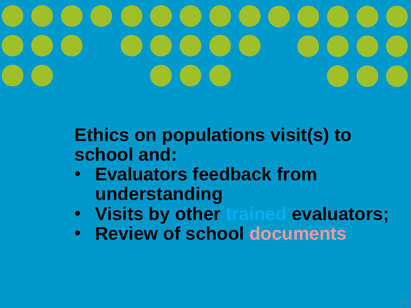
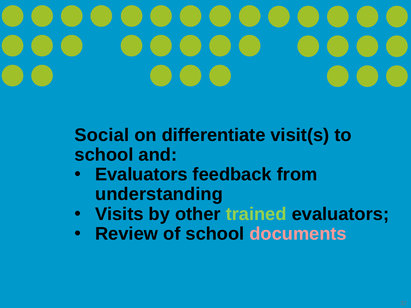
Ethics: Ethics -> Social
populations: populations -> differentiate
trained colour: light blue -> light green
